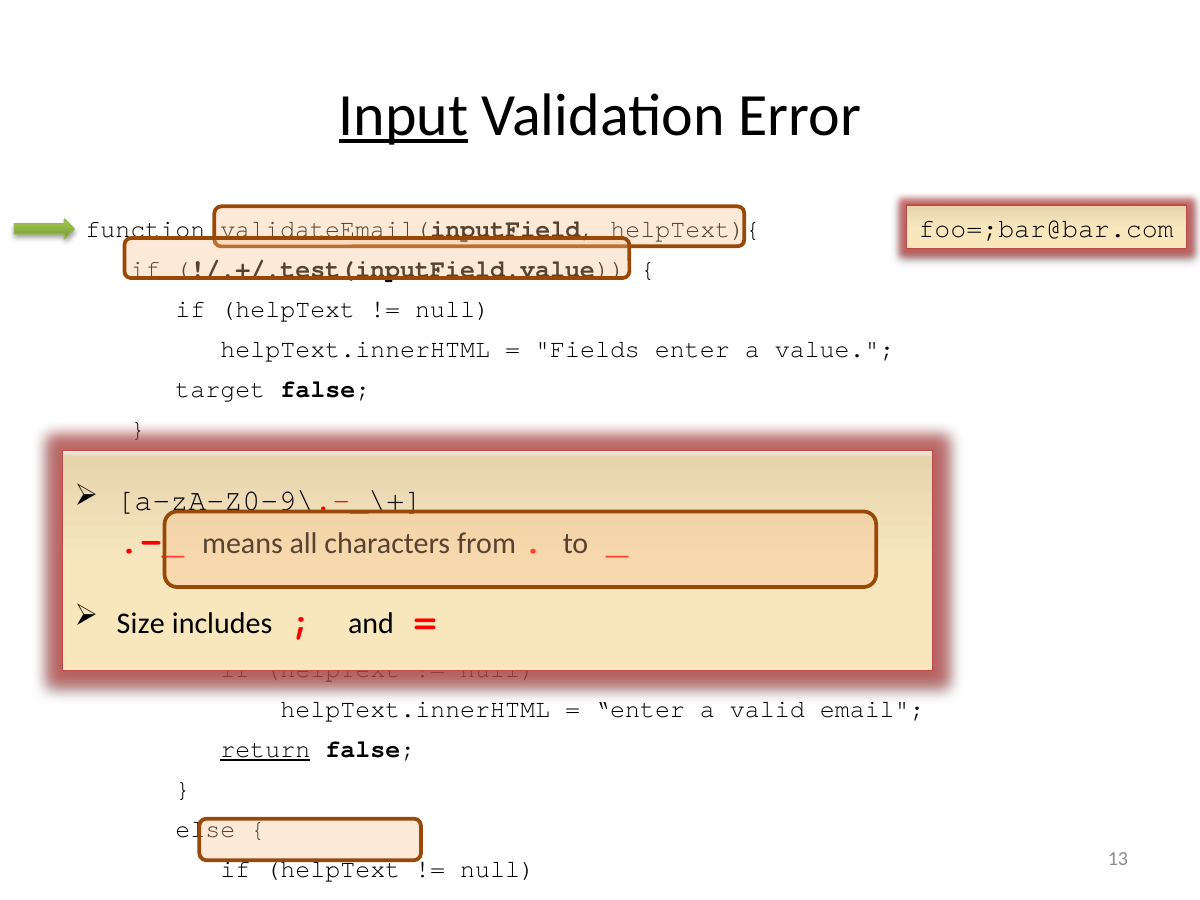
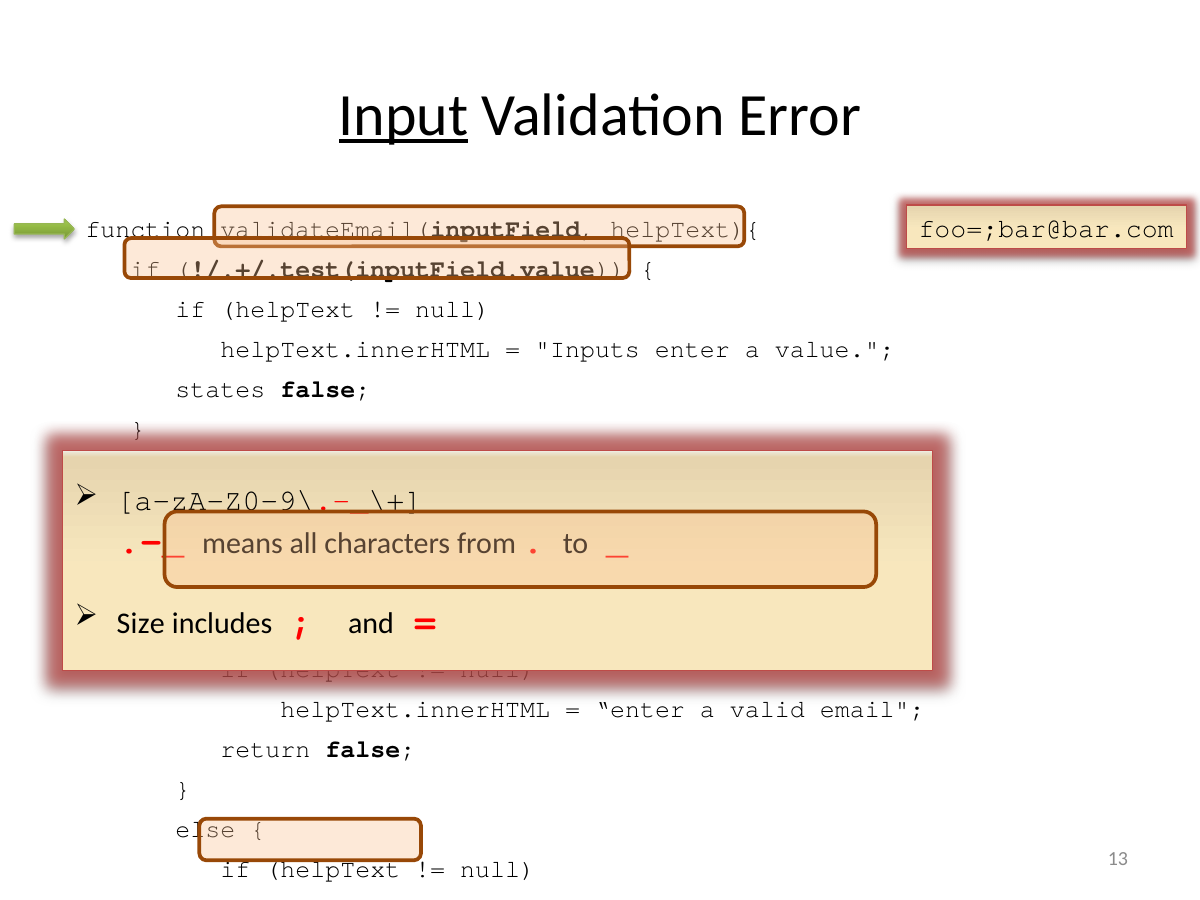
Fields: Fields -> Inputs
target: target -> states
return at (265, 749) underline: present -> none
